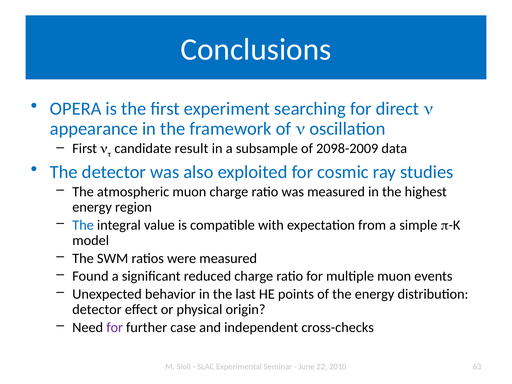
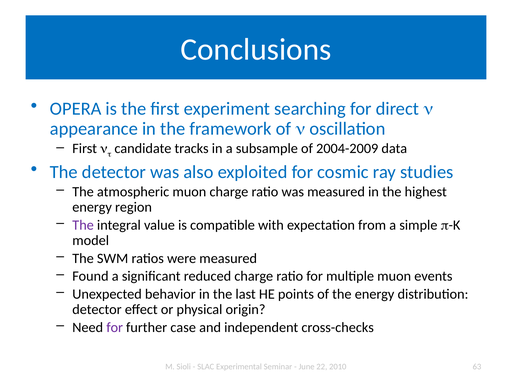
result: result -> tracks
2098-2009: 2098-2009 -> 2004-2009
The at (83, 225) colour: blue -> purple
